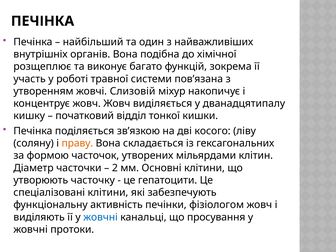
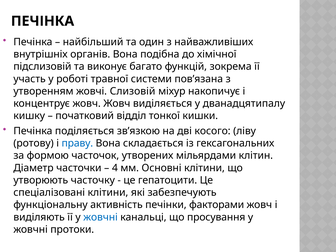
розщеплює: розщеплює -> підслизовій
соляну: соляну -> ротову
праву colour: orange -> blue
2: 2 -> 4
фізіологом: фізіологом -> факторами
